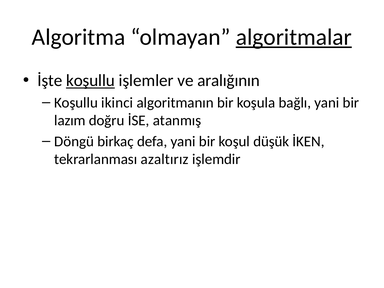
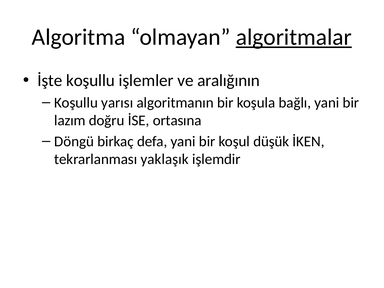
koşullu at (90, 81) underline: present -> none
ikinci: ikinci -> yarısı
atanmış: atanmış -> ortasına
azaltırız: azaltırız -> yaklaşık
